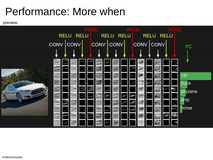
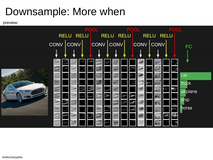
Performance: Performance -> Downsample
